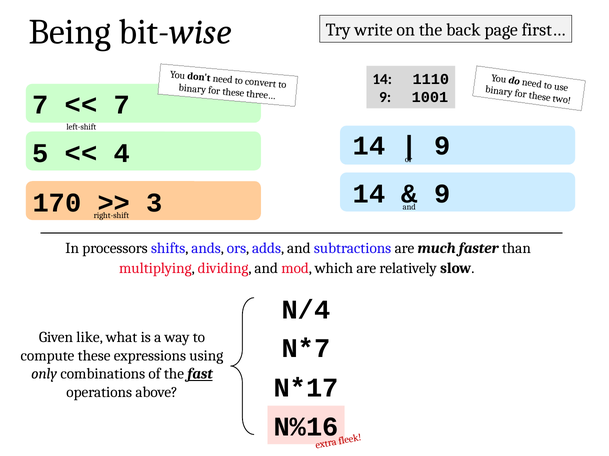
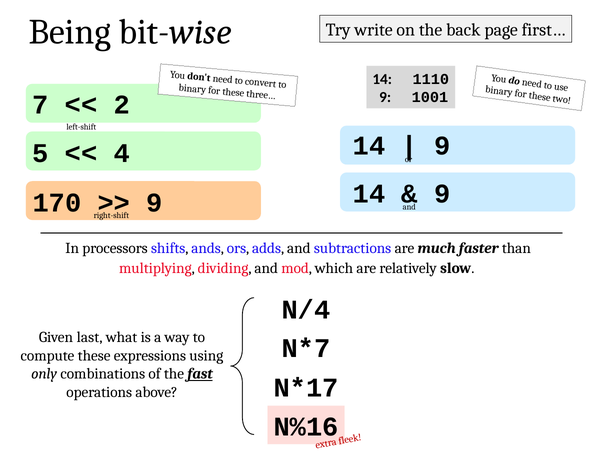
7 at (122, 105): 7 -> 2
3 at (155, 203): 3 -> 9
like: like -> last
